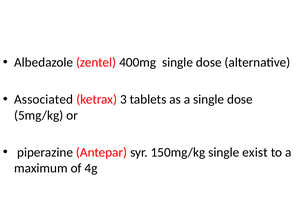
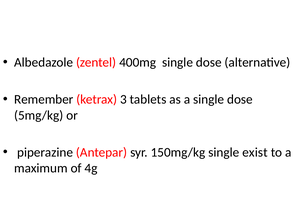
Associated: Associated -> Remember
